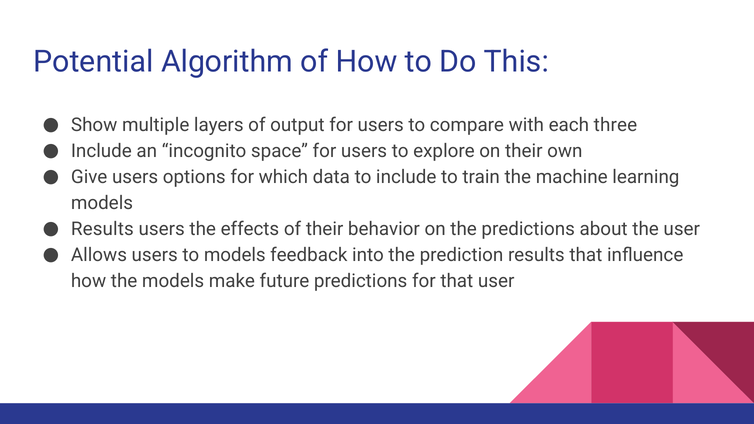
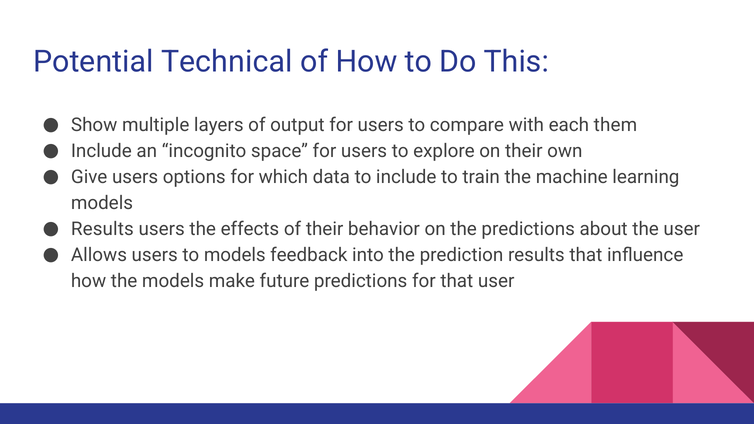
Algorithm: Algorithm -> Technical
three: three -> them
